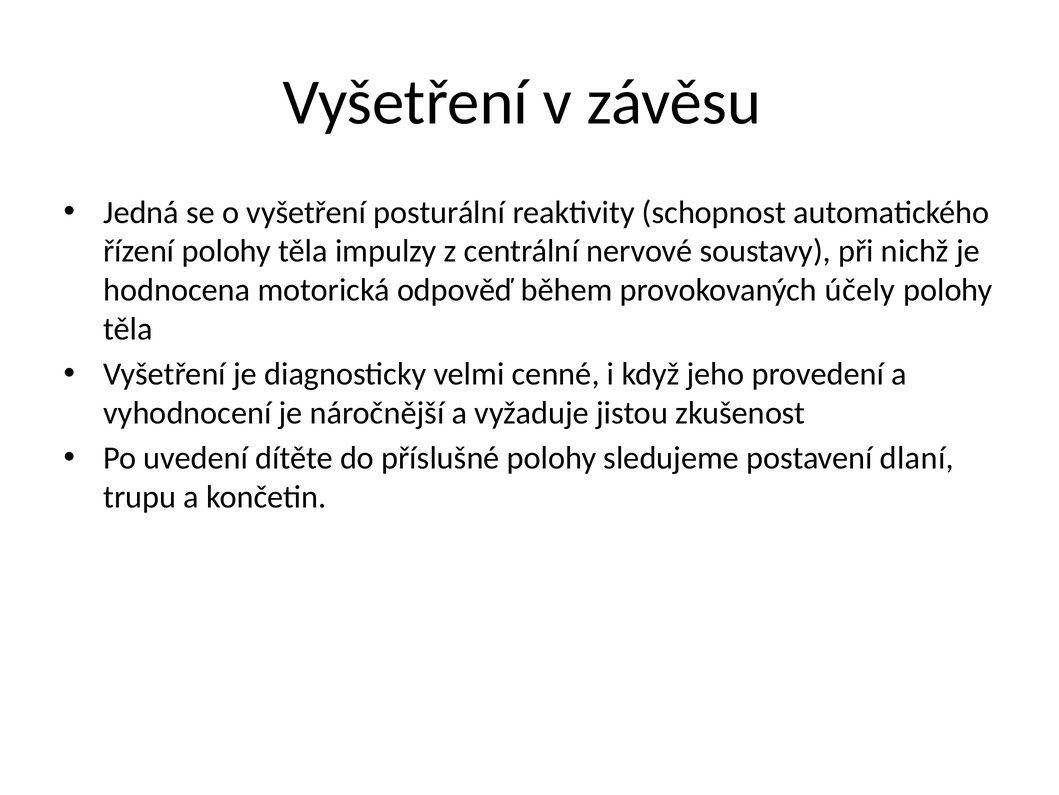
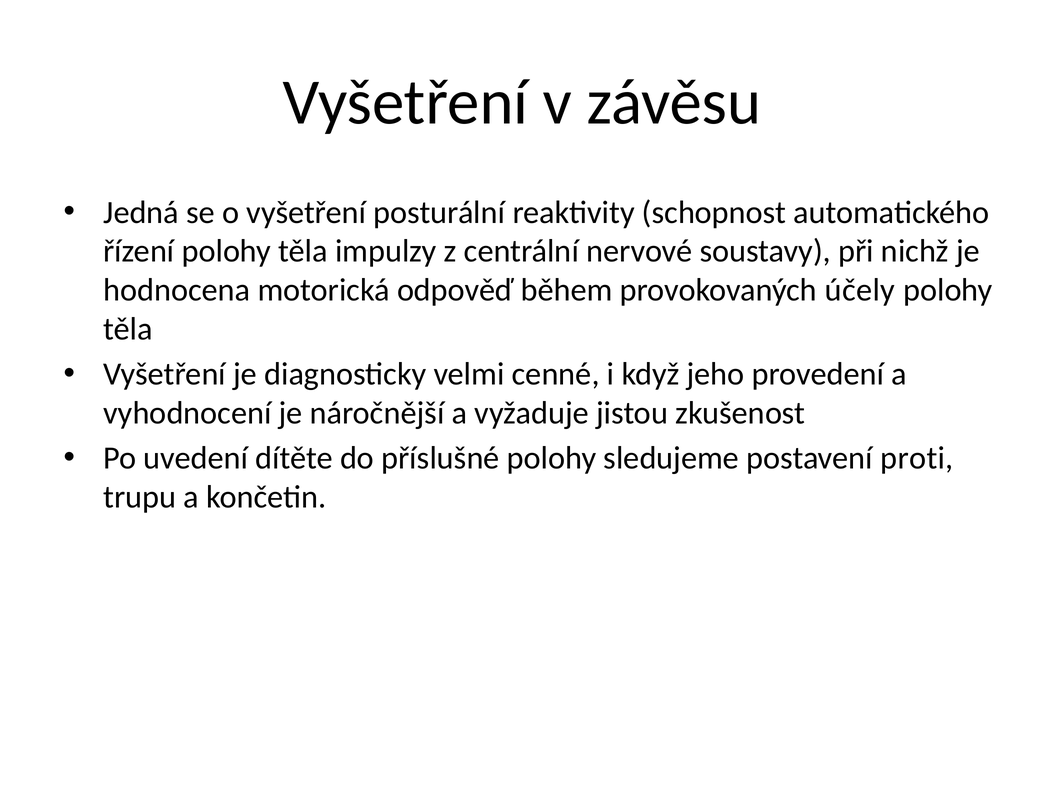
dlaní: dlaní -> proti
